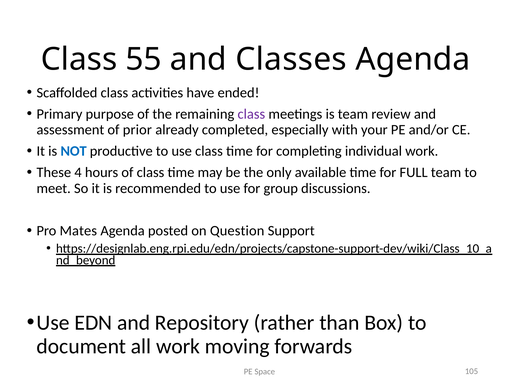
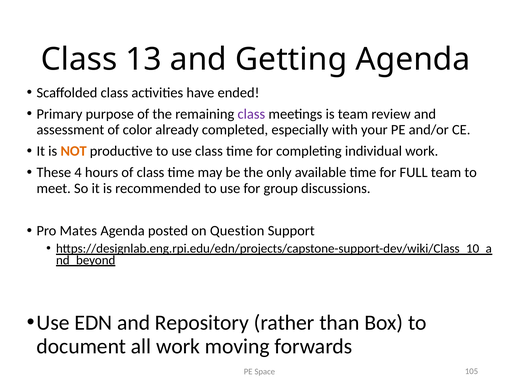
55: 55 -> 13
Classes: Classes -> Getting
prior: prior -> color
NOT colour: blue -> orange
